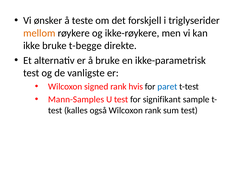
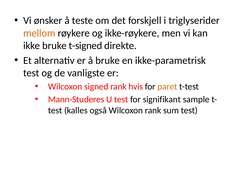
t-begge: t-begge -> t-signed
paret colour: blue -> orange
Mann-Samples: Mann-Samples -> Mann-Studeres
